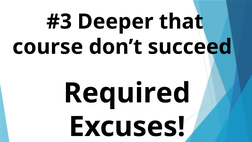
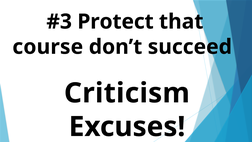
Deeper: Deeper -> Protect
Required: Required -> Criticism
